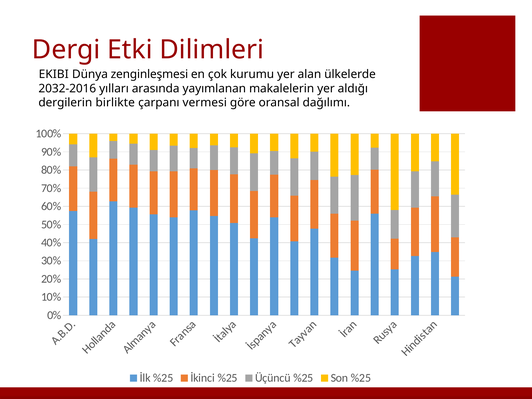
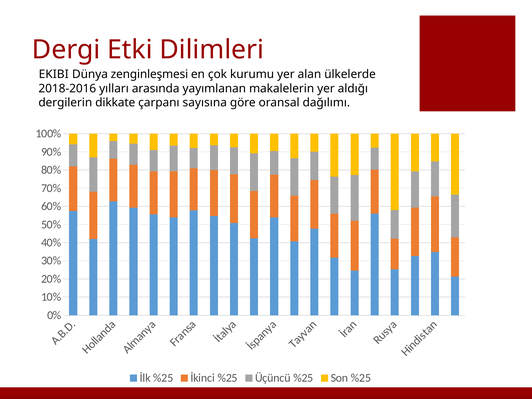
2032-2016: 2032-2016 -> 2018-2016
birlikte: birlikte -> dikkate
vermesi: vermesi -> sayısına
